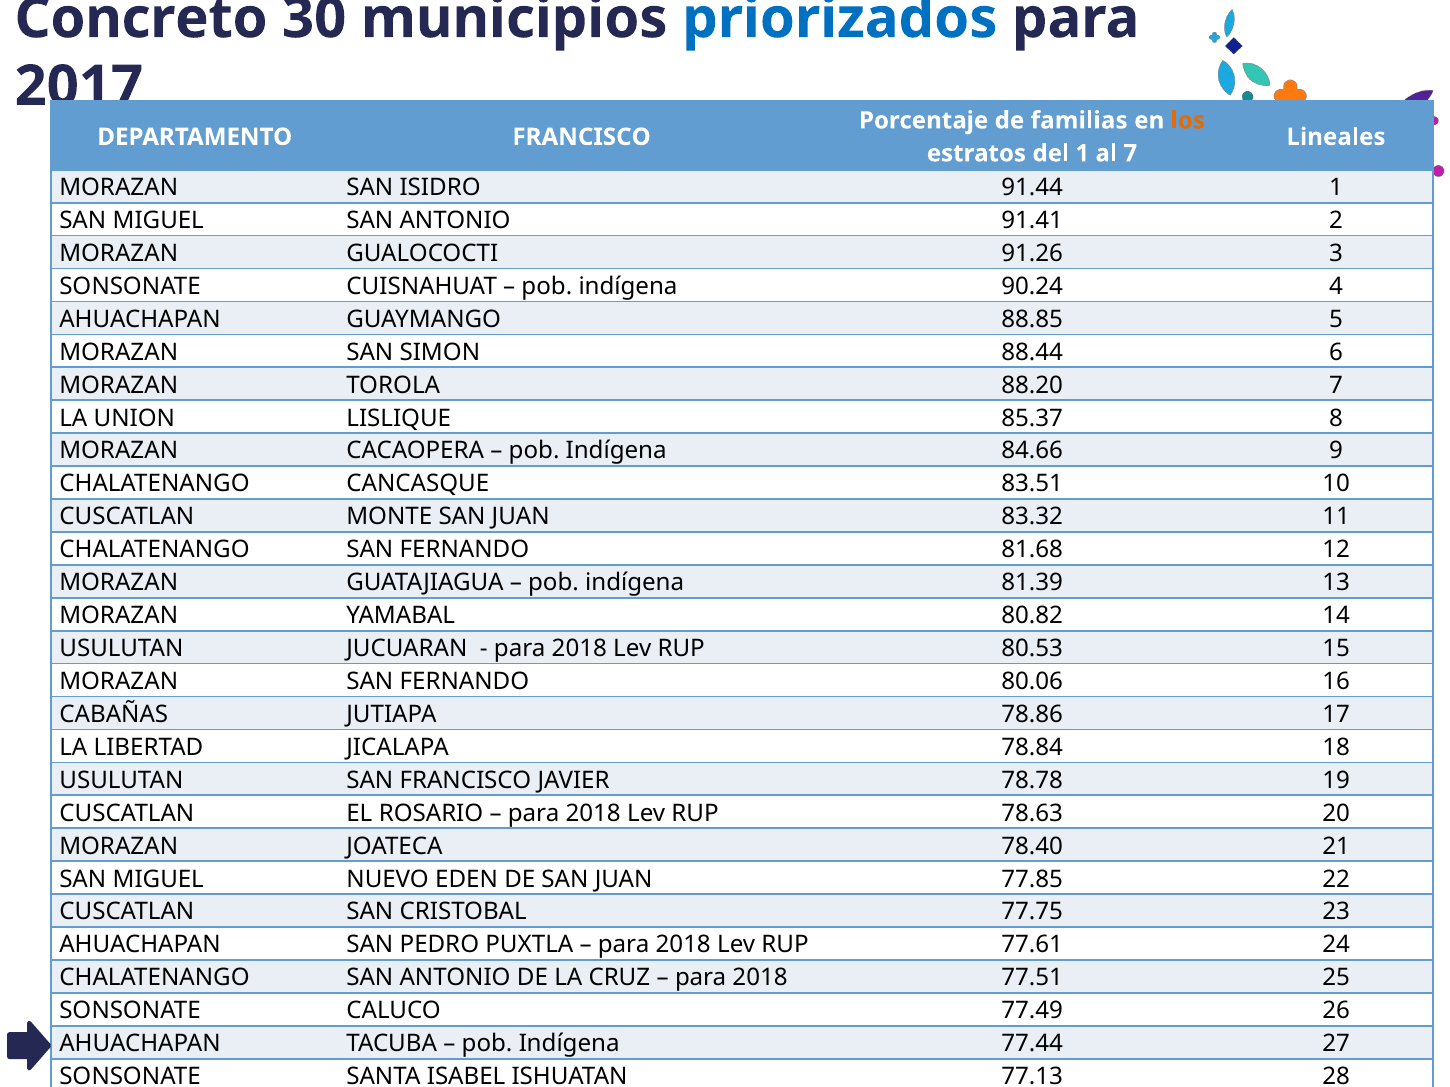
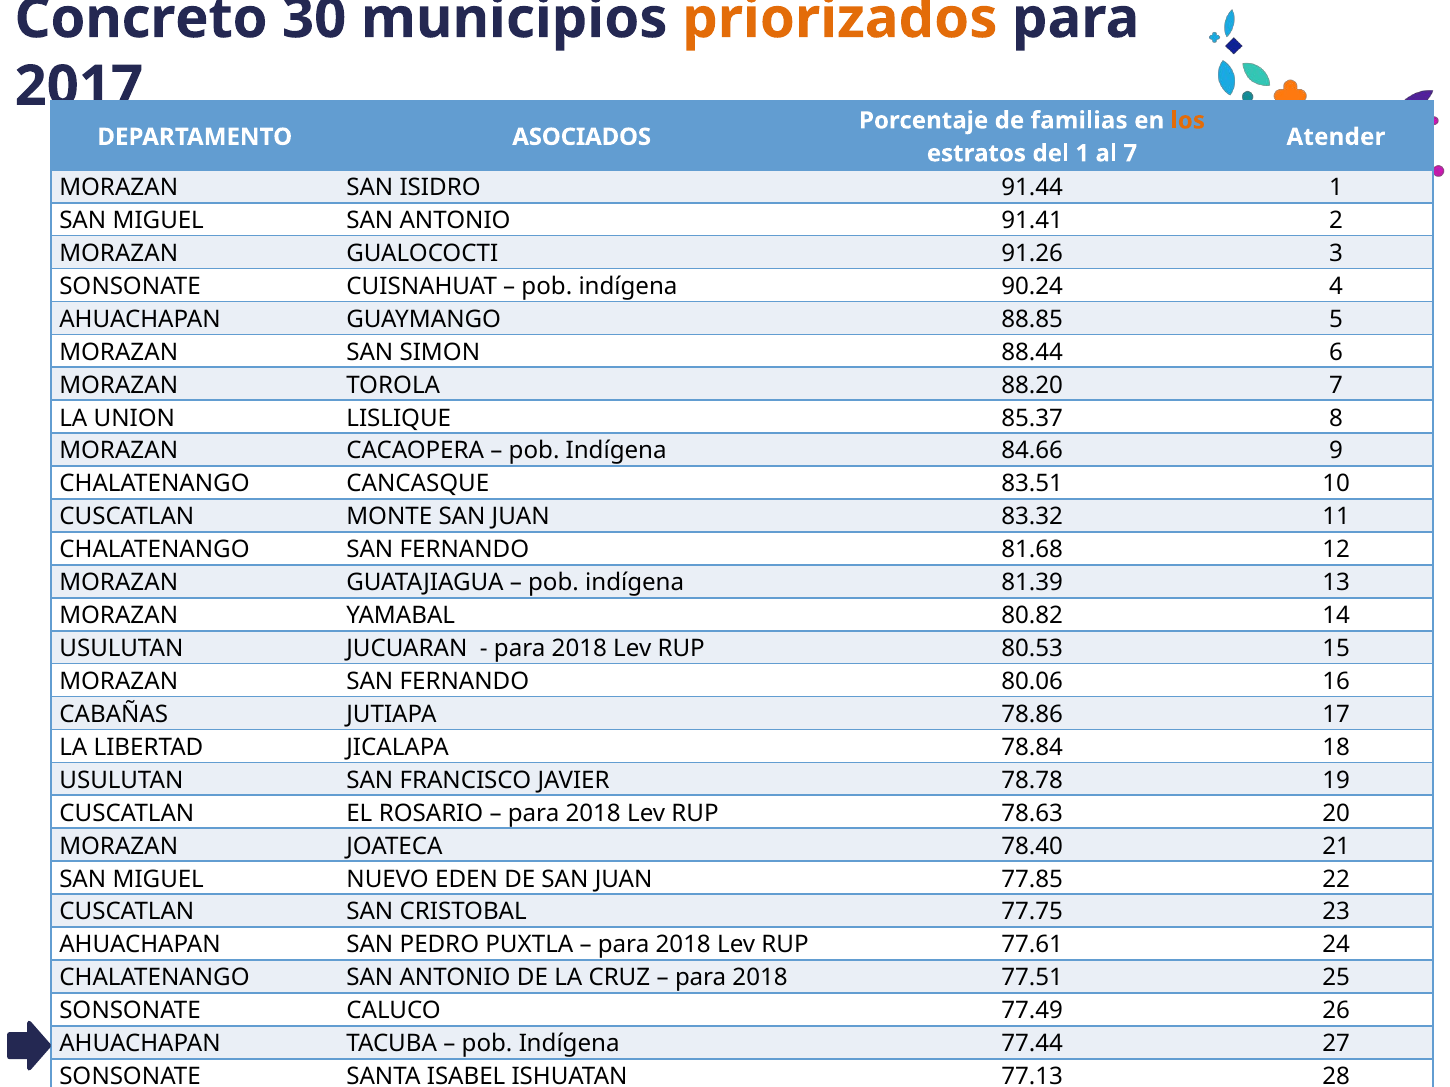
priorizados colour: blue -> orange
DEPARTAMENTO FRANCISCO: FRANCISCO -> ASOCIADOS
Lineales: Lineales -> Atender
